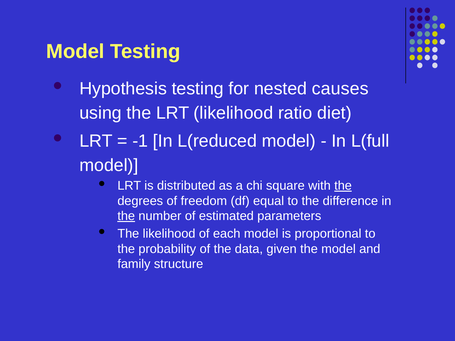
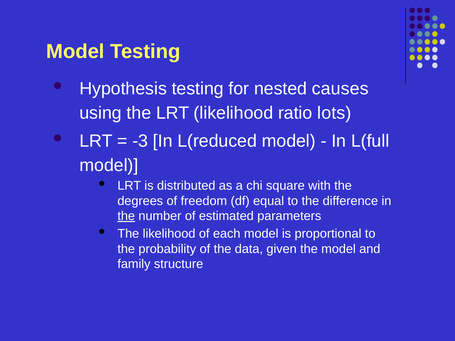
diet: diet -> lots
-1: -1 -> -3
the at (343, 186) underline: present -> none
